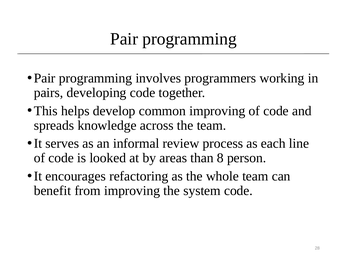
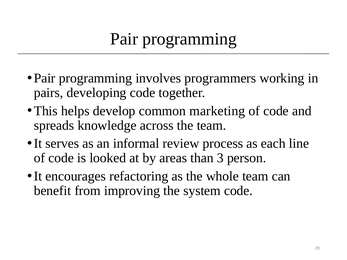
common improving: improving -> marketing
8: 8 -> 3
